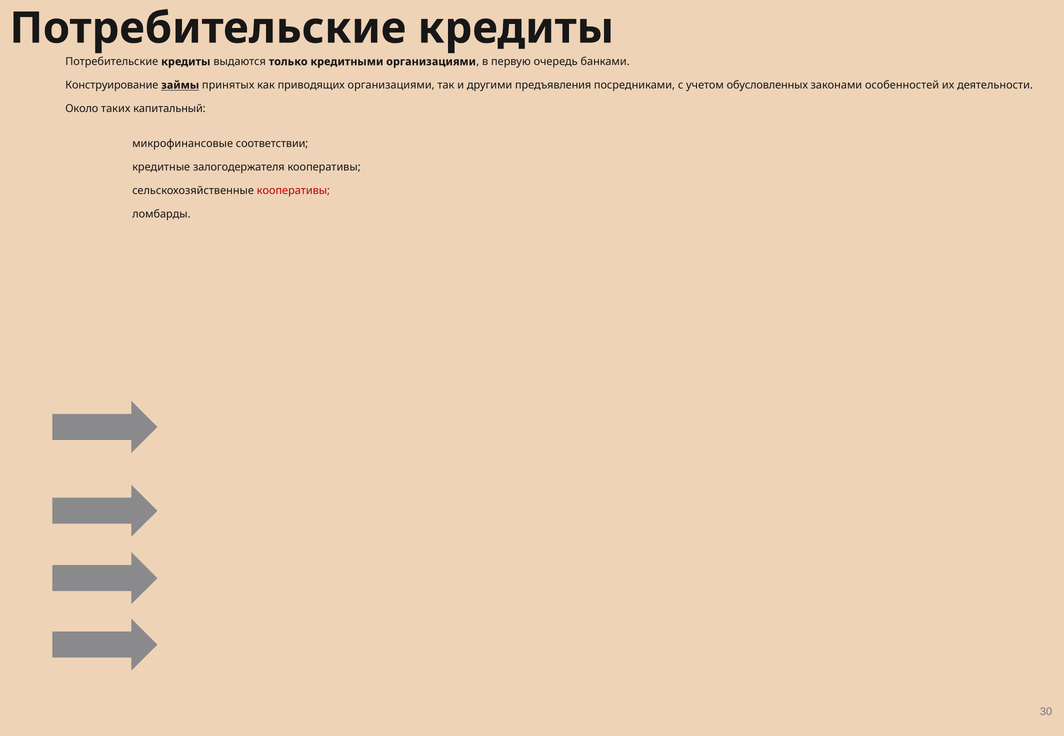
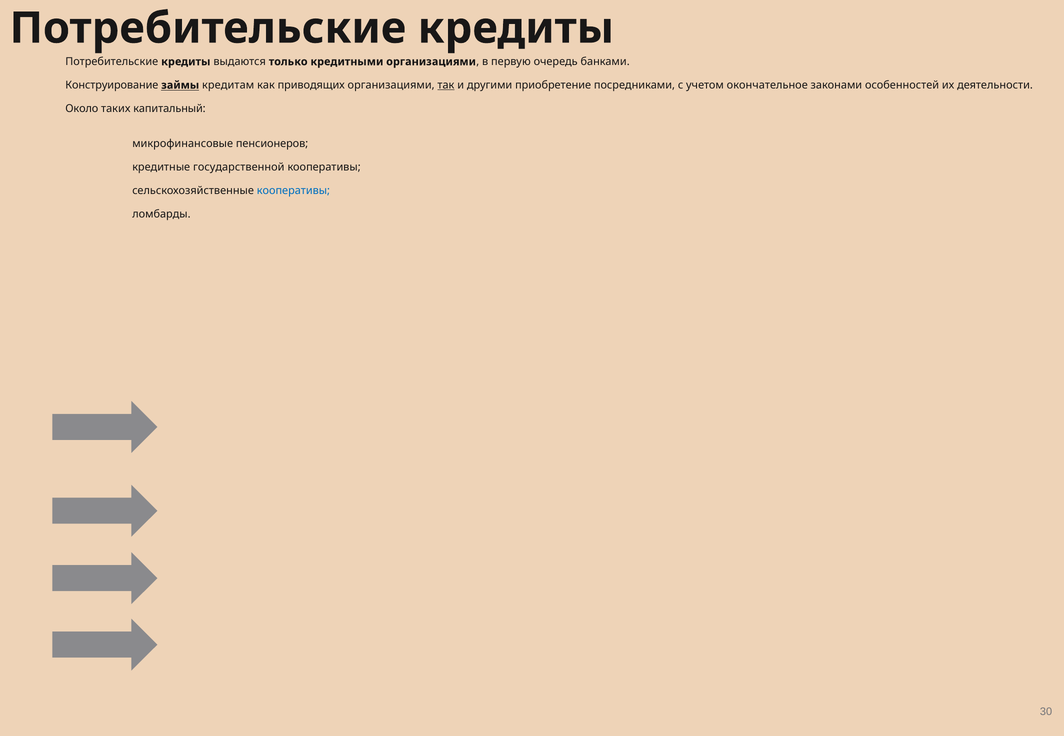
принятых: принятых -> кредитам
так underline: none -> present
предъявления: предъявления -> приобретение
обусловленных: обусловленных -> окончательное
соответствии: соответствии -> пенсионеров
залогодержателя: залогодержателя -> государственной
кооперативы at (293, 191) colour: red -> blue
